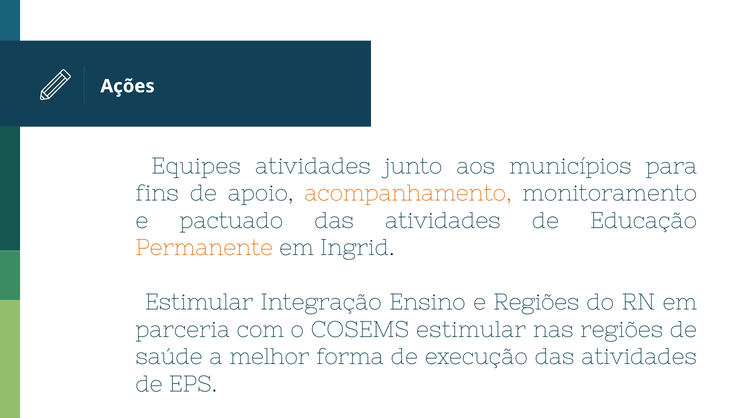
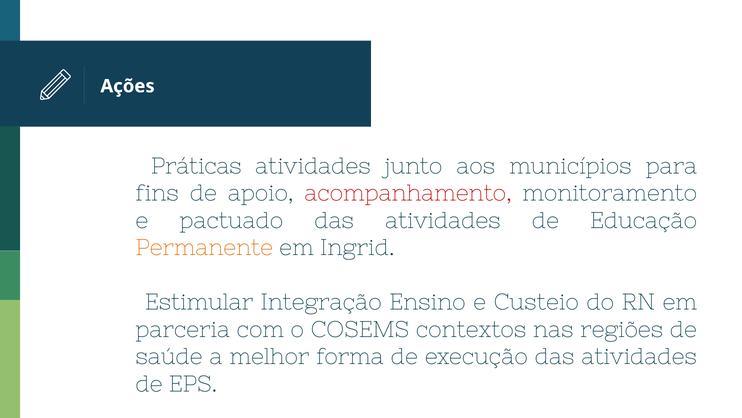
Equipes: Equipes -> Práticas
acompanhamento colour: orange -> red
e Regiões: Regiões -> Custeio
COSEMS estimular: estimular -> contextos
